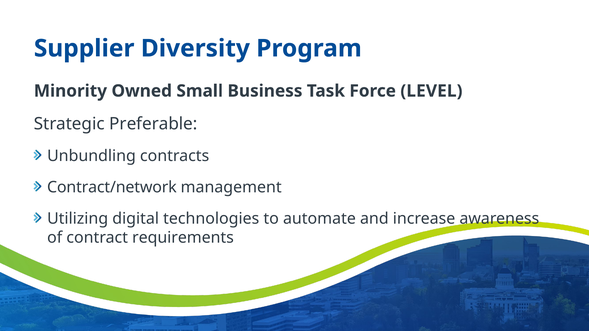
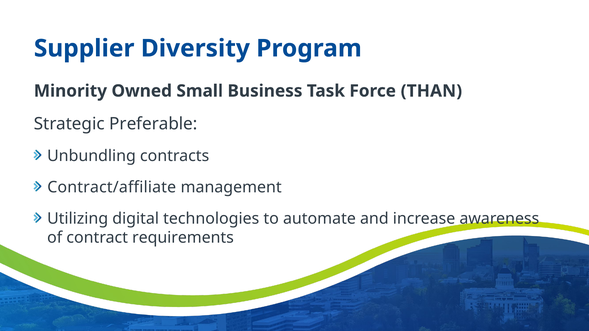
LEVEL: LEVEL -> THAN
Contract/network: Contract/network -> Contract/affiliate
